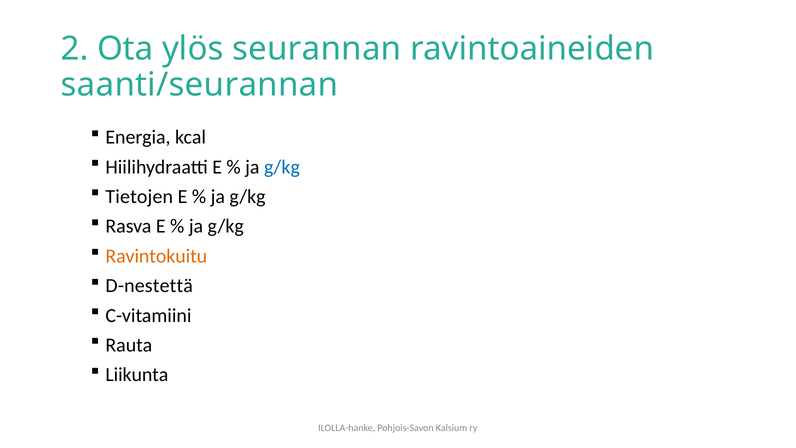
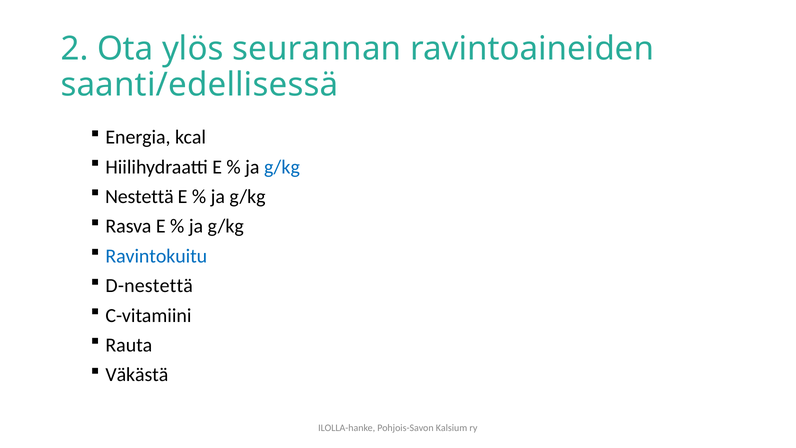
saanti/seurannan: saanti/seurannan -> saanti/edellisessä
Tietojen: Tietojen -> Nestettä
Ravintokuitu colour: orange -> blue
Liikunta: Liikunta -> Väkästä
